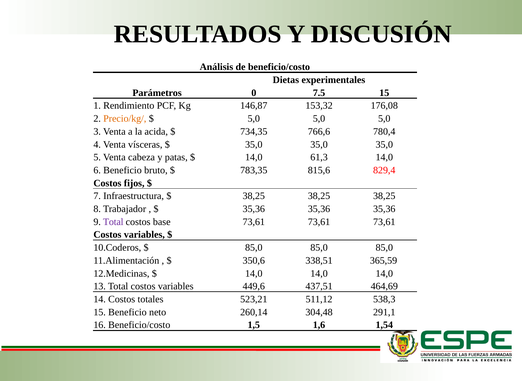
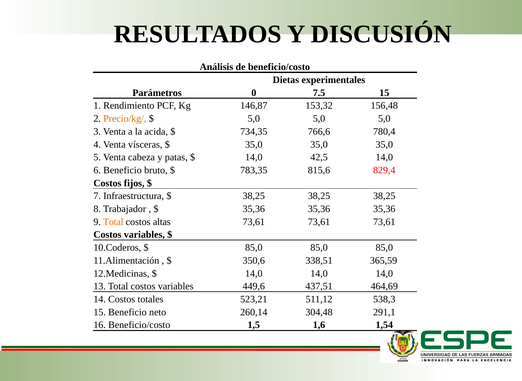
176,08: 176,08 -> 156,48
61,3: 61,3 -> 42,5
Total at (113, 222) colour: purple -> orange
base: base -> altas
